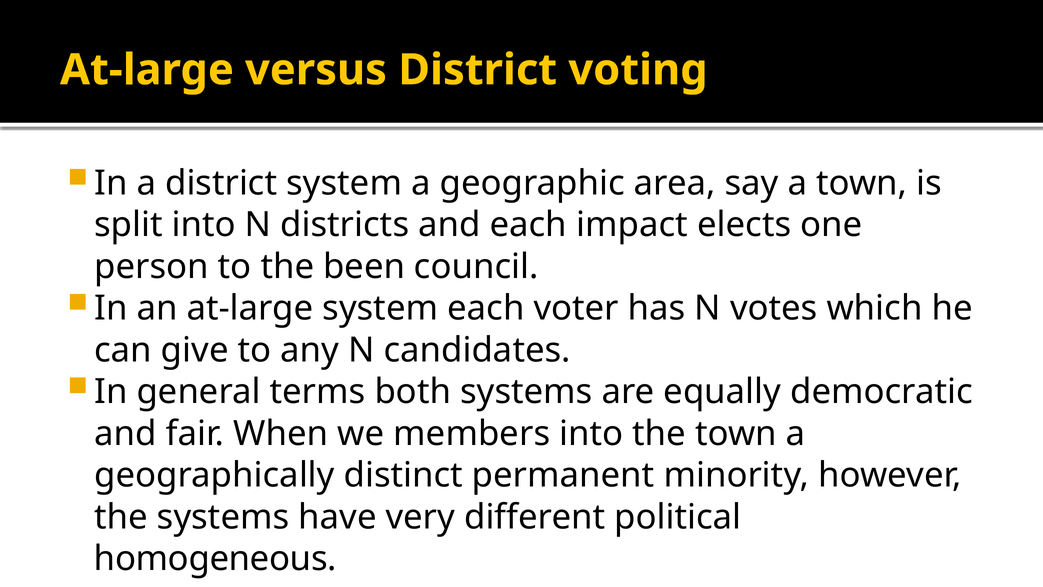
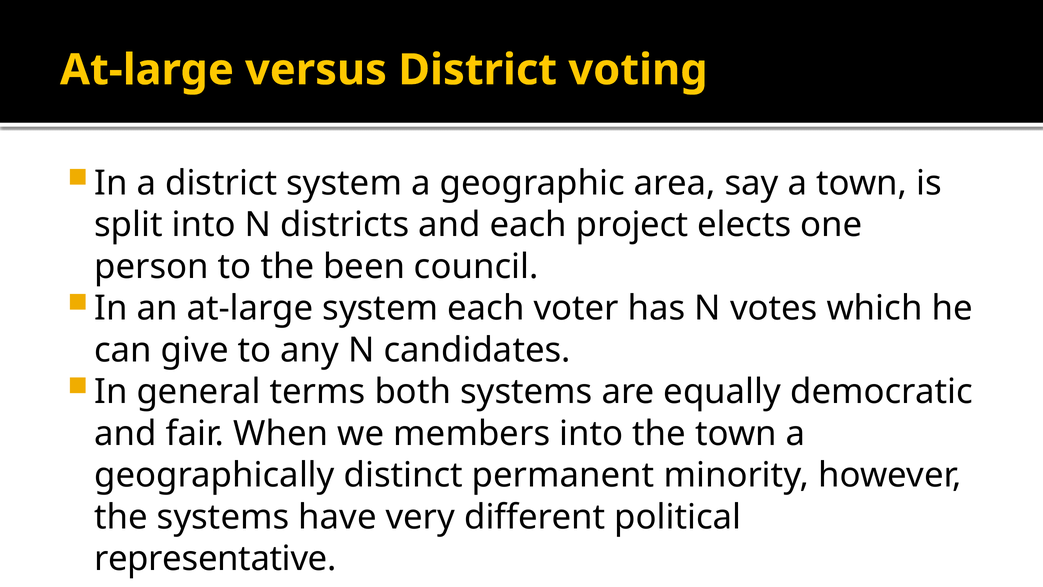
impact: impact -> project
homogeneous: homogeneous -> representative
